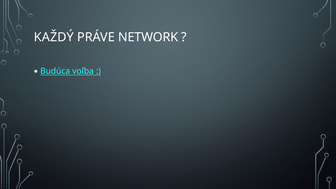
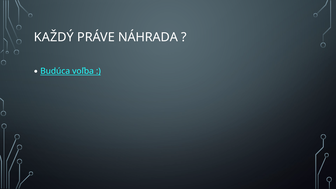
NETWORK: NETWORK -> NÁHRADA
